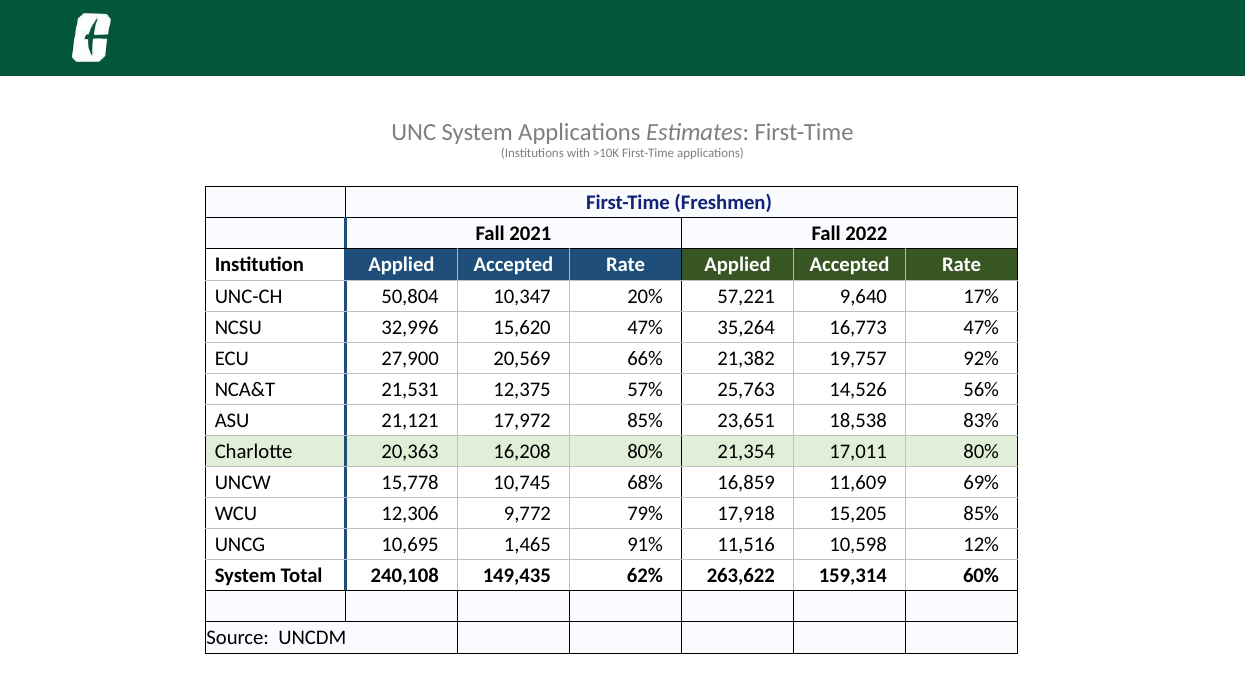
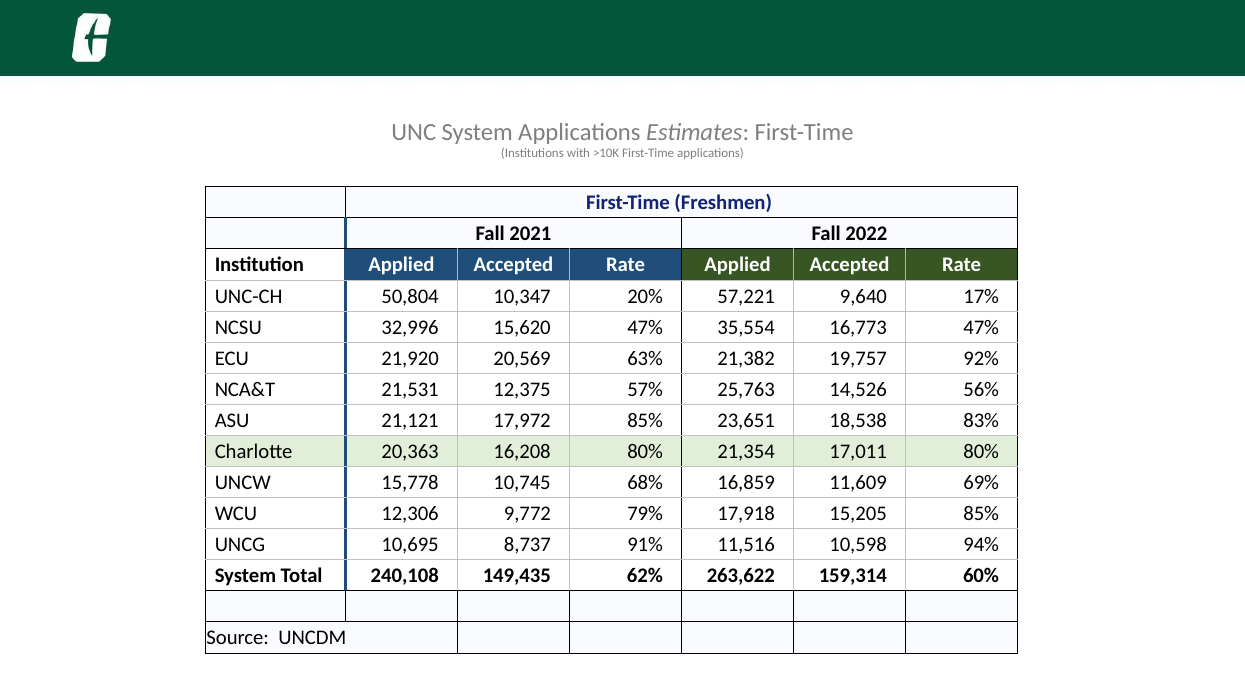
35,264: 35,264 -> 35,554
27,900: 27,900 -> 21,920
66%: 66% -> 63%
1,465: 1,465 -> 8,737
12%: 12% -> 94%
